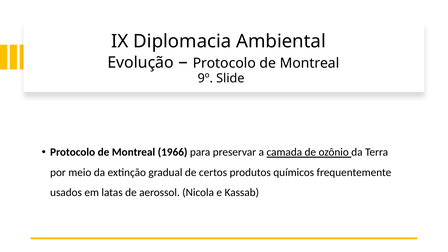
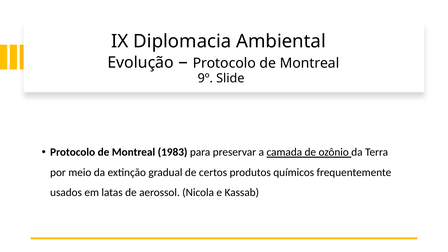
1966: 1966 -> 1983
